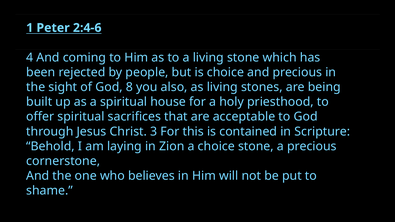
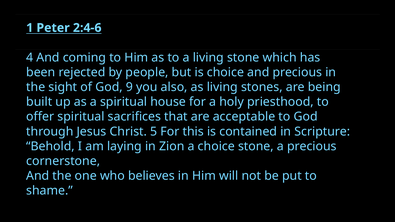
8: 8 -> 9
3: 3 -> 5
